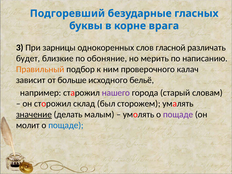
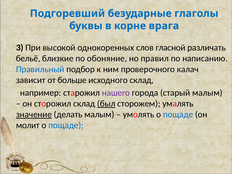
гласных: гласных -> глаголы
зарницы: зарницы -> высокой
будет: будет -> бельё
мерить: мерить -> правил
Правильный colour: orange -> blue
исходного бельё: бельё -> склад
старый словам: словам -> малым
был underline: none -> present
пощаде at (178, 114) colour: purple -> blue
